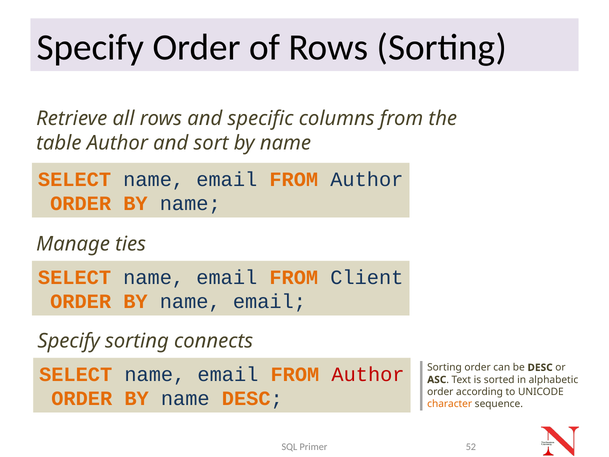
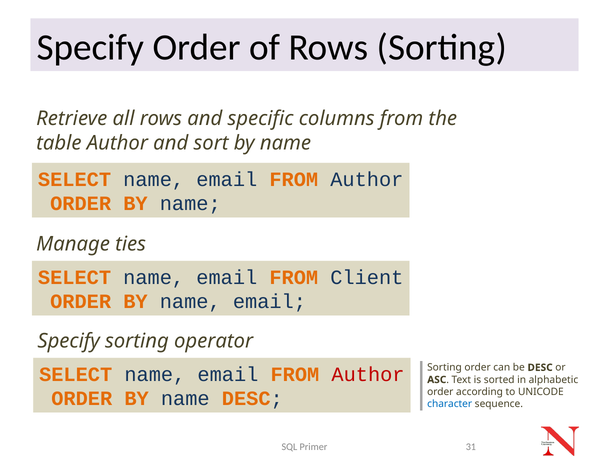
connects: connects -> operator
character colour: orange -> blue
52: 52 -> 31
